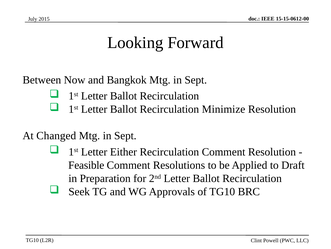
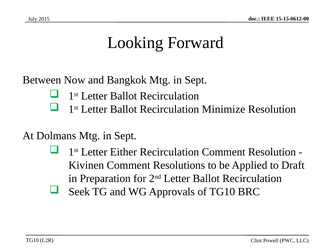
Changed: Changed -> Dolmans
Feasible: Feasible -> Kivinen
